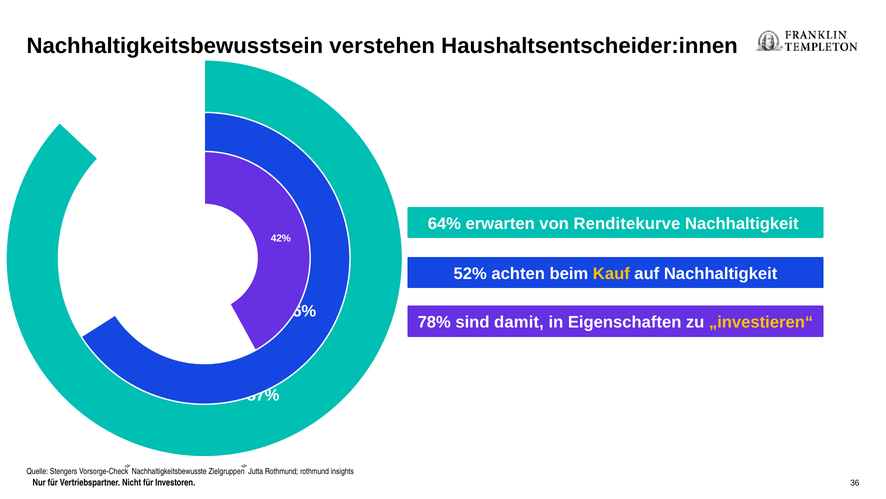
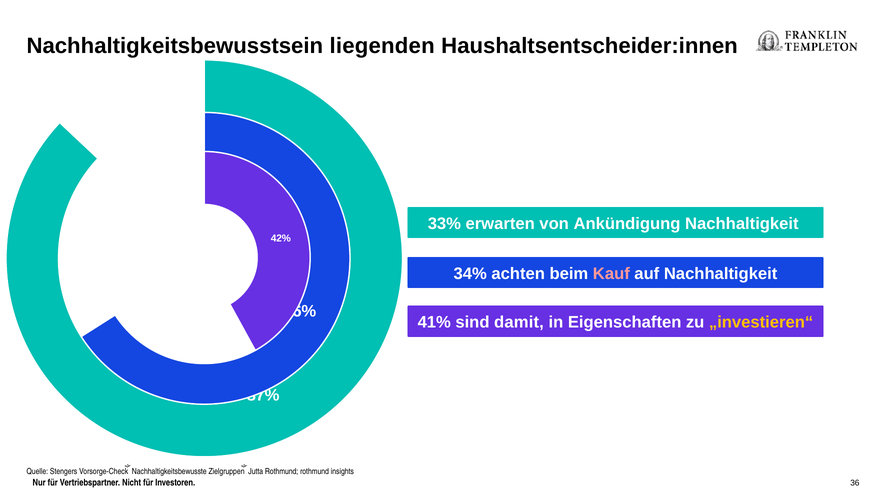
verstehen: verstehen -> liegenden
64%: 64% -> 33%
Renditekurve: Renditekurve -> Ankündigung
52%: 52% -> 34%
Kauf colour: yellow -> pink
78%: 78% -> 41%
